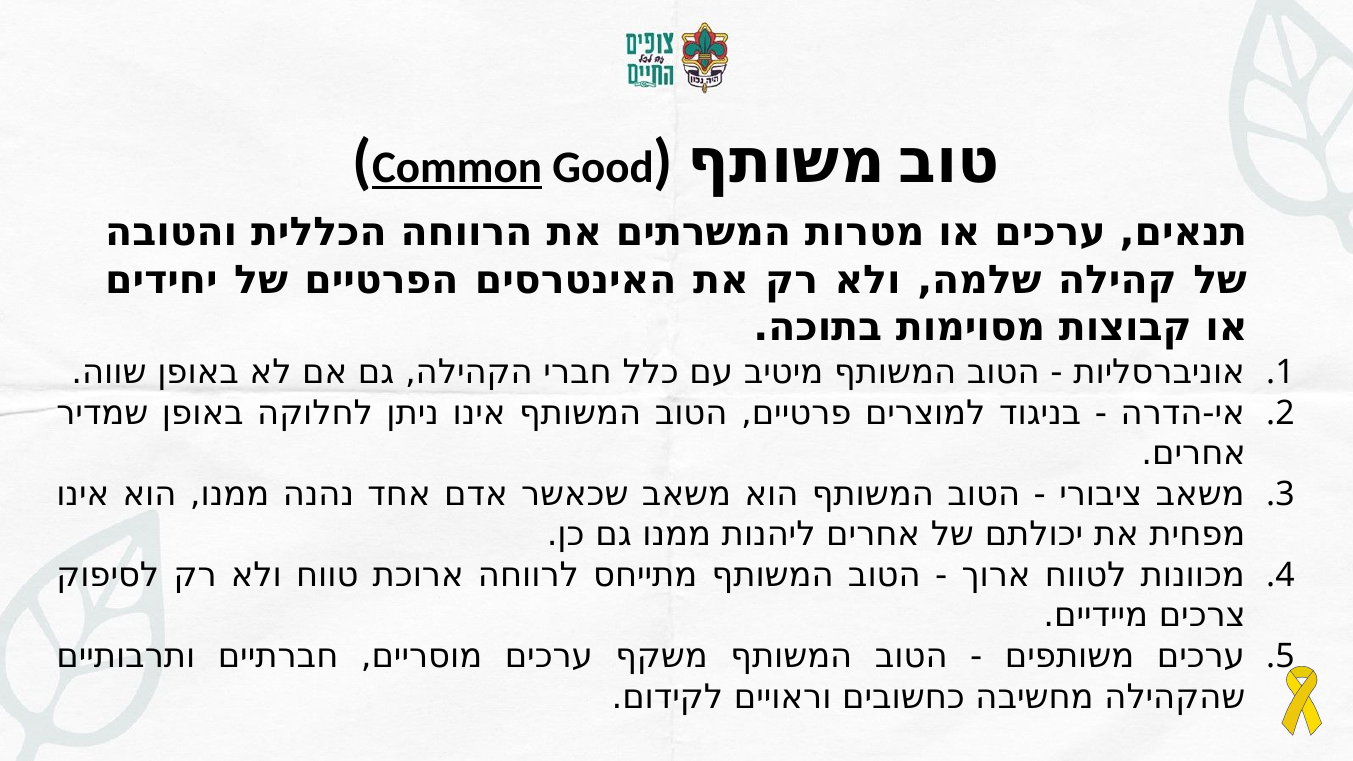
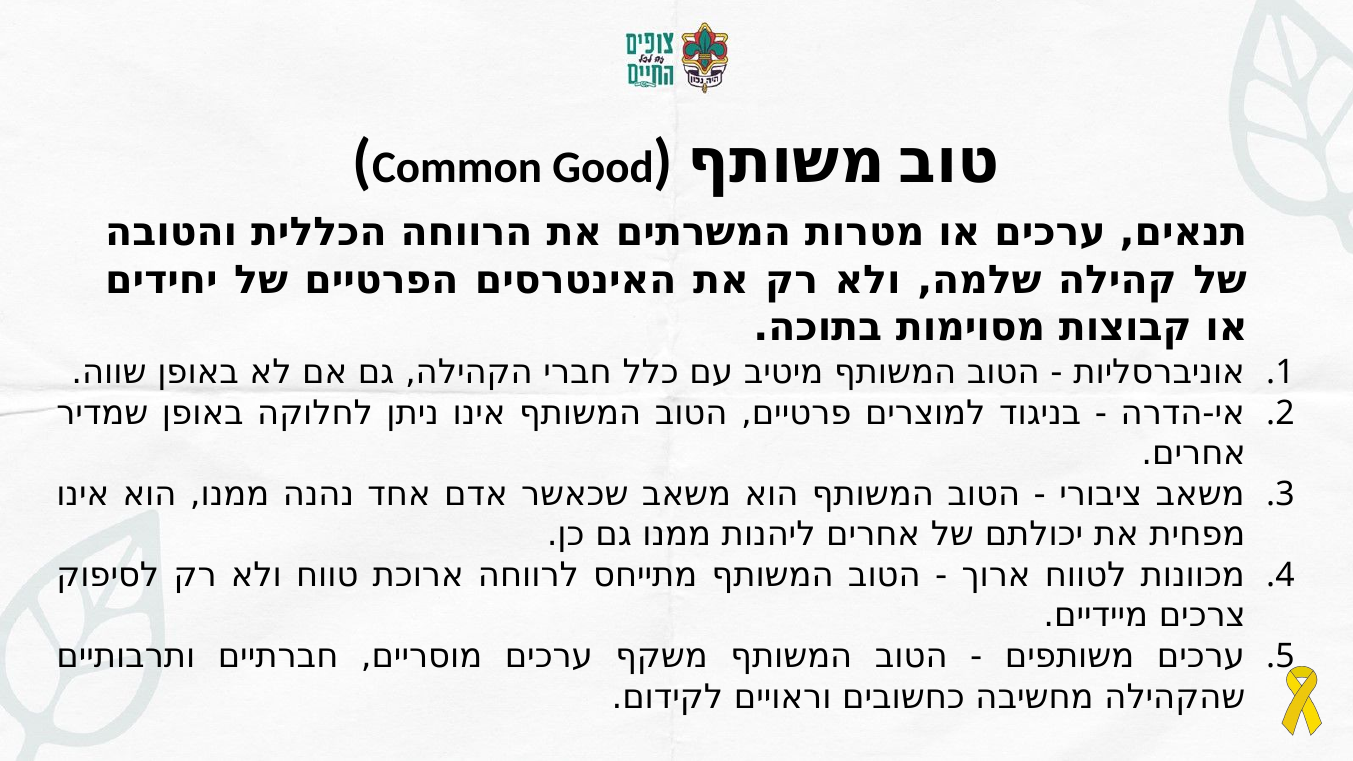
Common underline: present -> none
